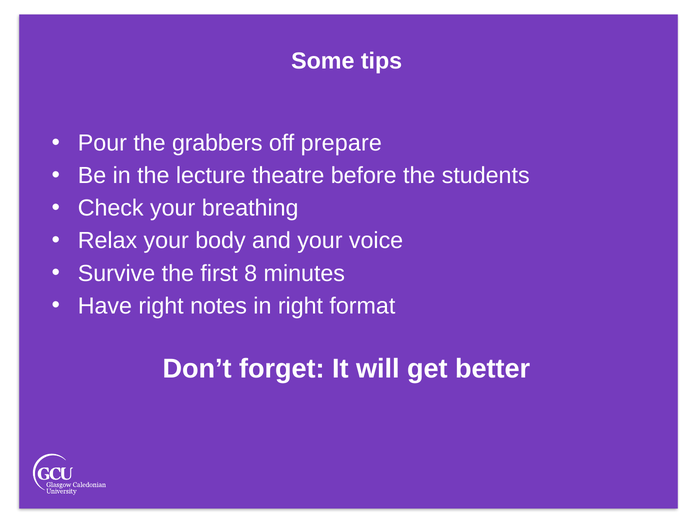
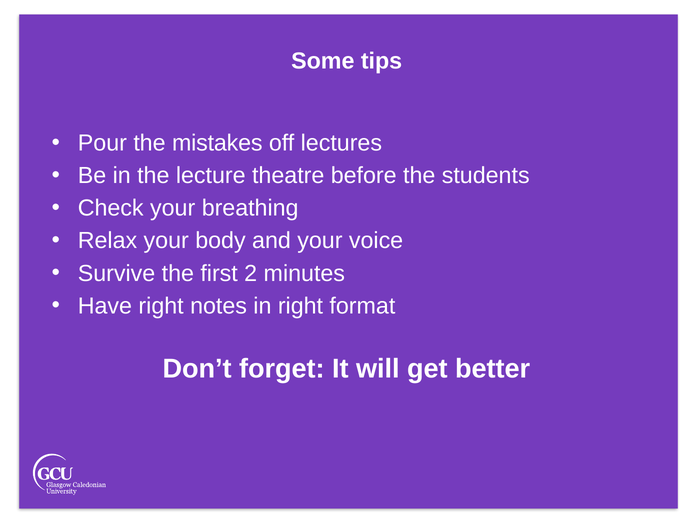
grabbers: grabbers -> mistakes
prepare: prepare -> lectures
8: 8 -> 2
